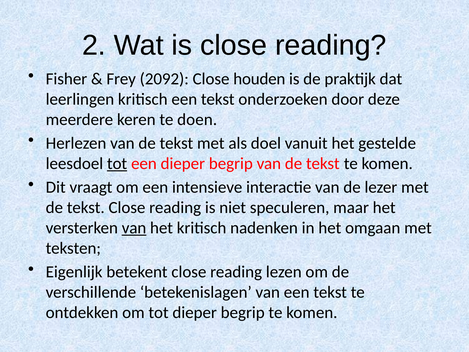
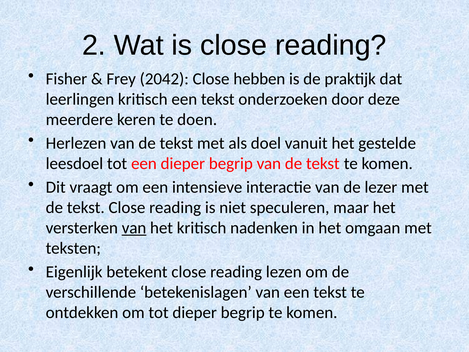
2092: 2092 -> 2042
houden: houden -> hebben
tot at (117, 163) underline: present -> none
